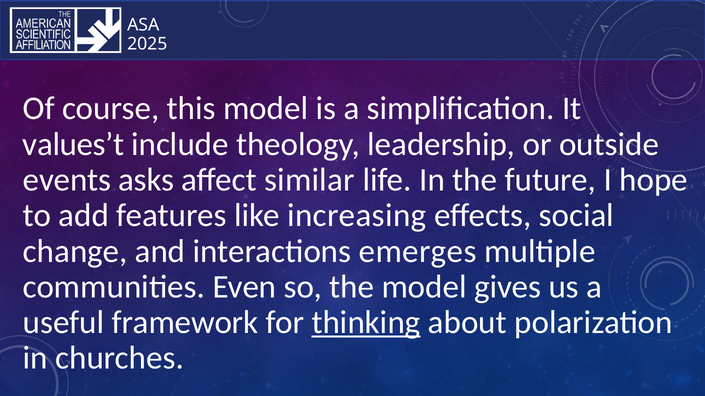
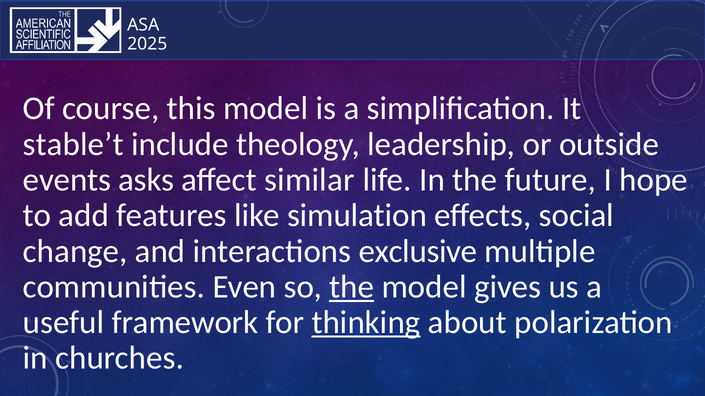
values’t: values’t -> stable’t
increasing: increasing -> simulation
emerges: emerges -> exclusive
the at (352, 287) underline: none -> present
